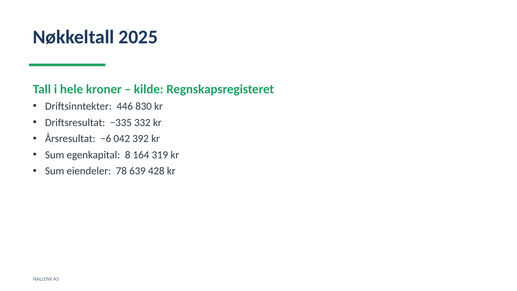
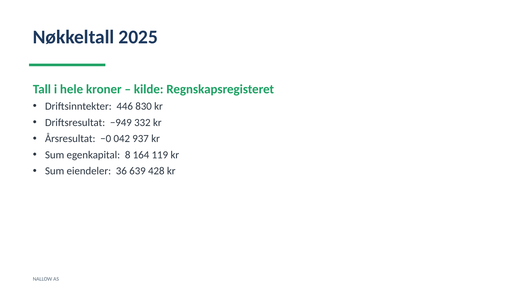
−335: −335 -> −949
−6: −6 -> −0
392: 392 -> 937
319: 319 -> 119
78: 78 -> 36
